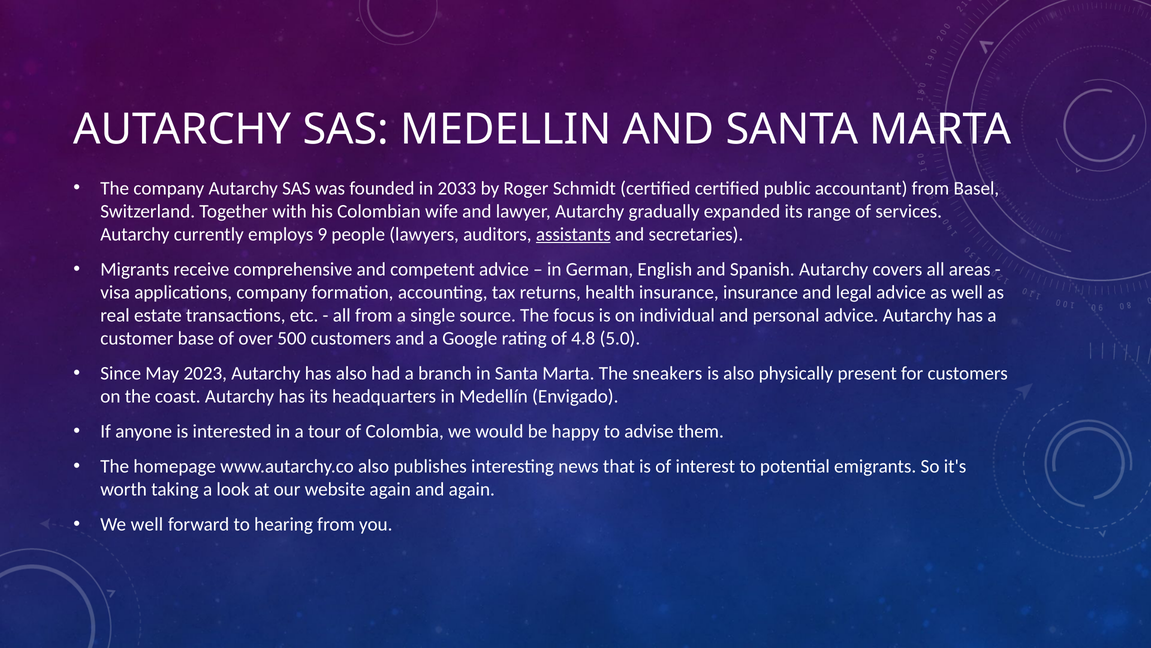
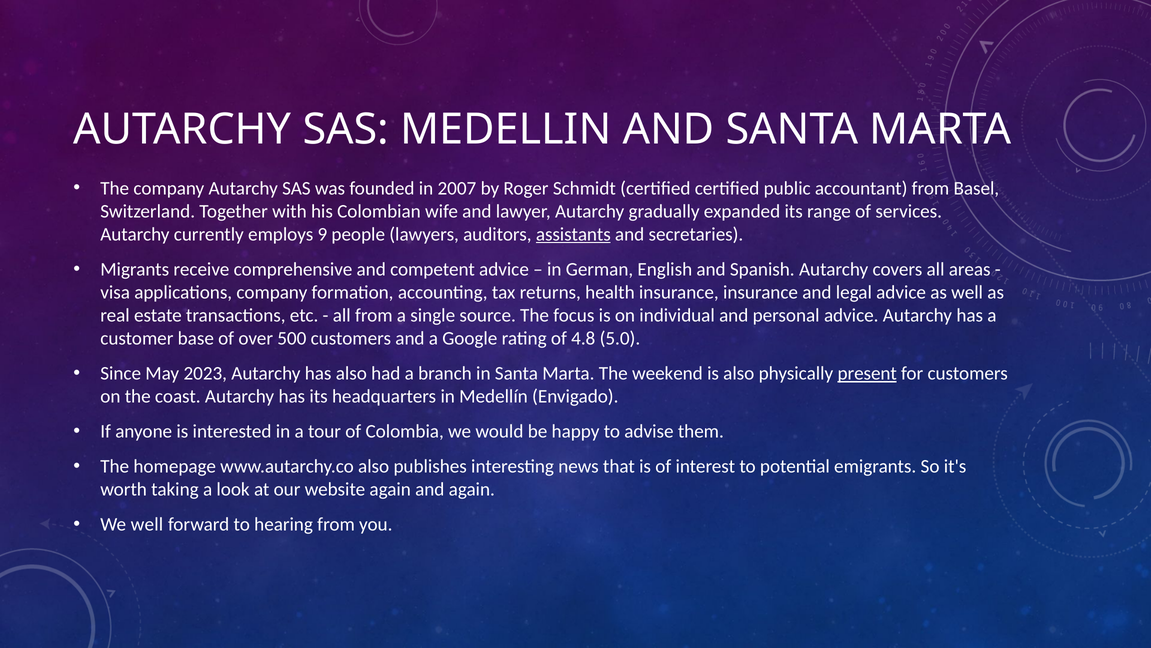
2033: 2033 -> 2007
sneakers: sneakers -> weekend
present underline: none -> present
